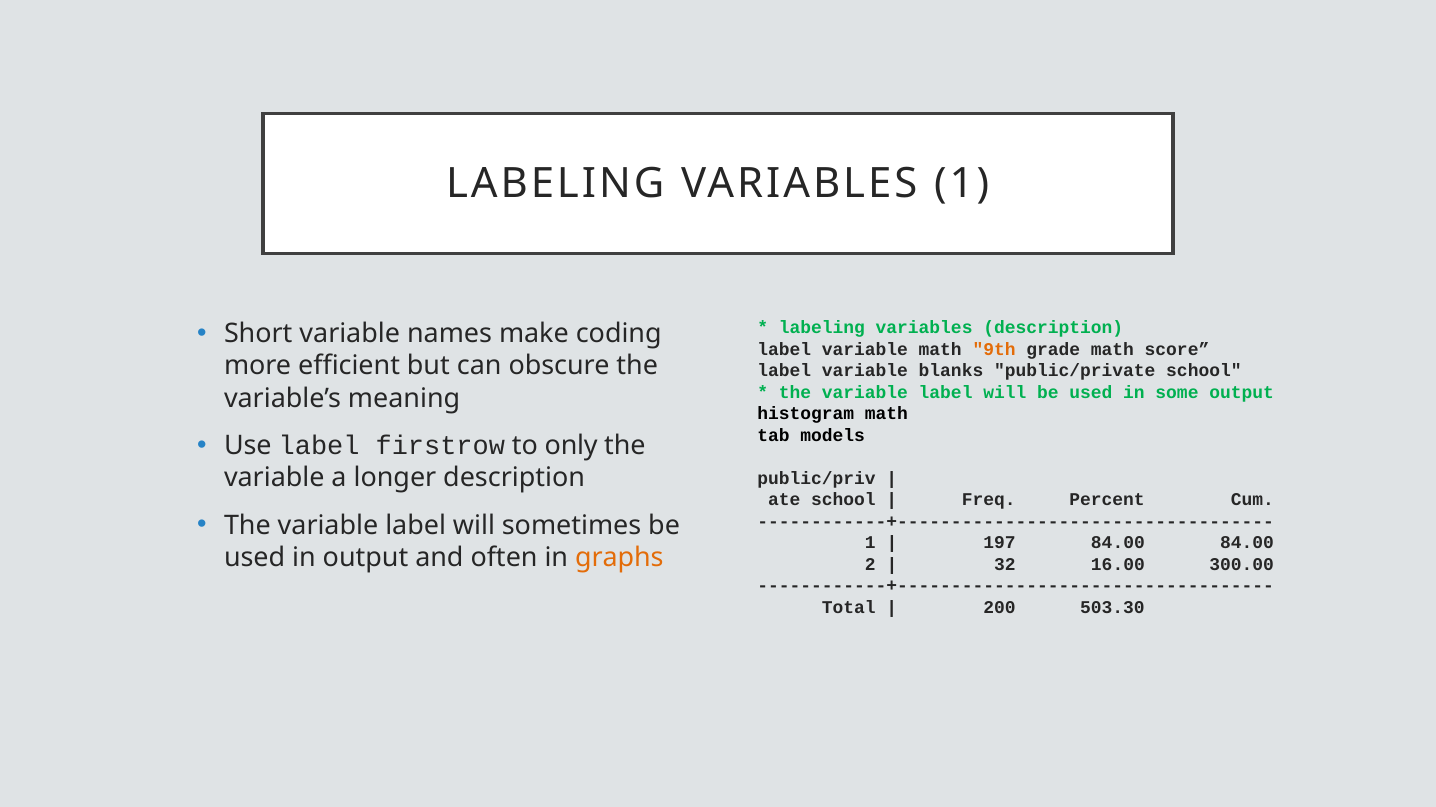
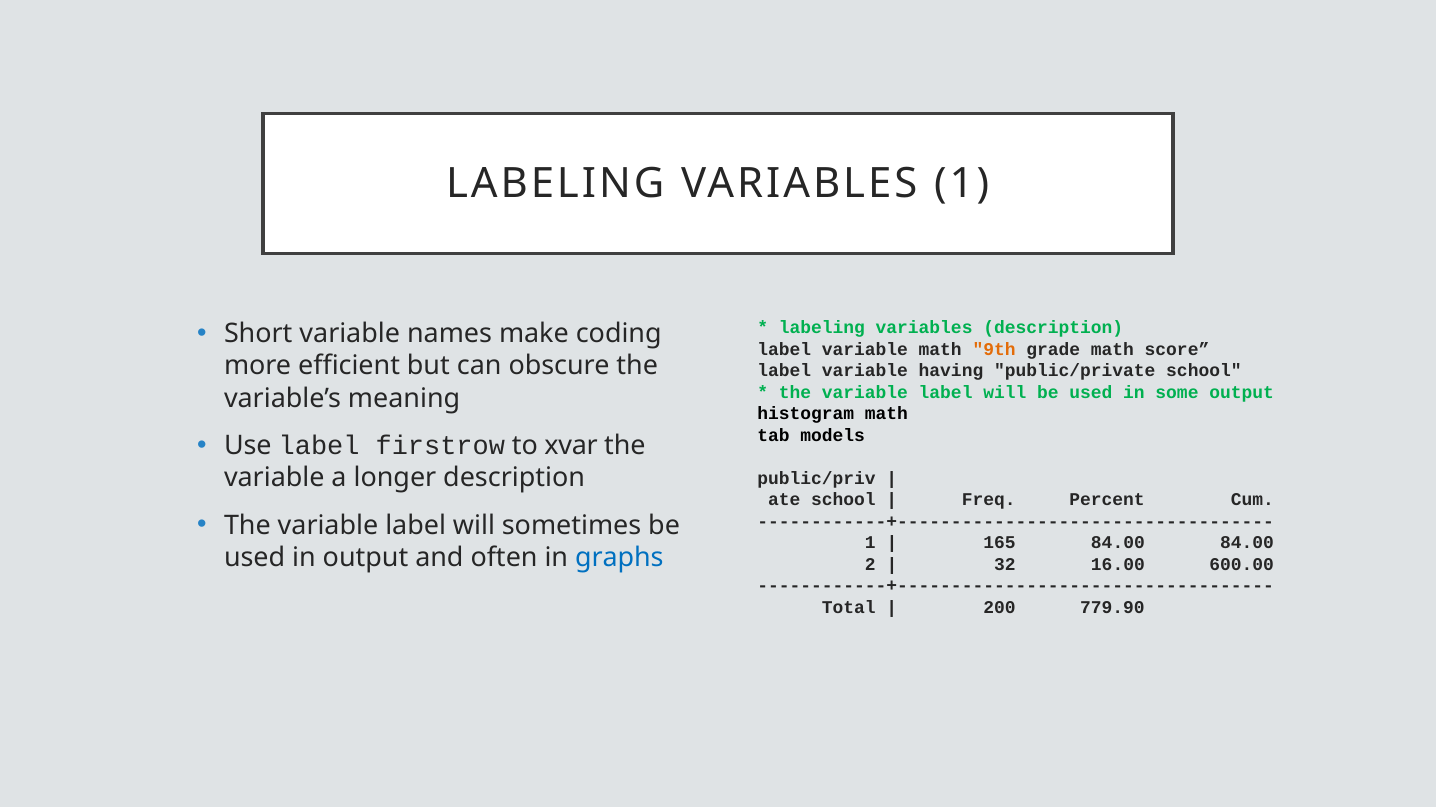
blanks: blanks -> having
only: only -> xvar
197: 197 -> 165
graphs colour: orange -> blue
300.00: 300.00 -> 600.00
503.30: 503.30 -> 779.90
